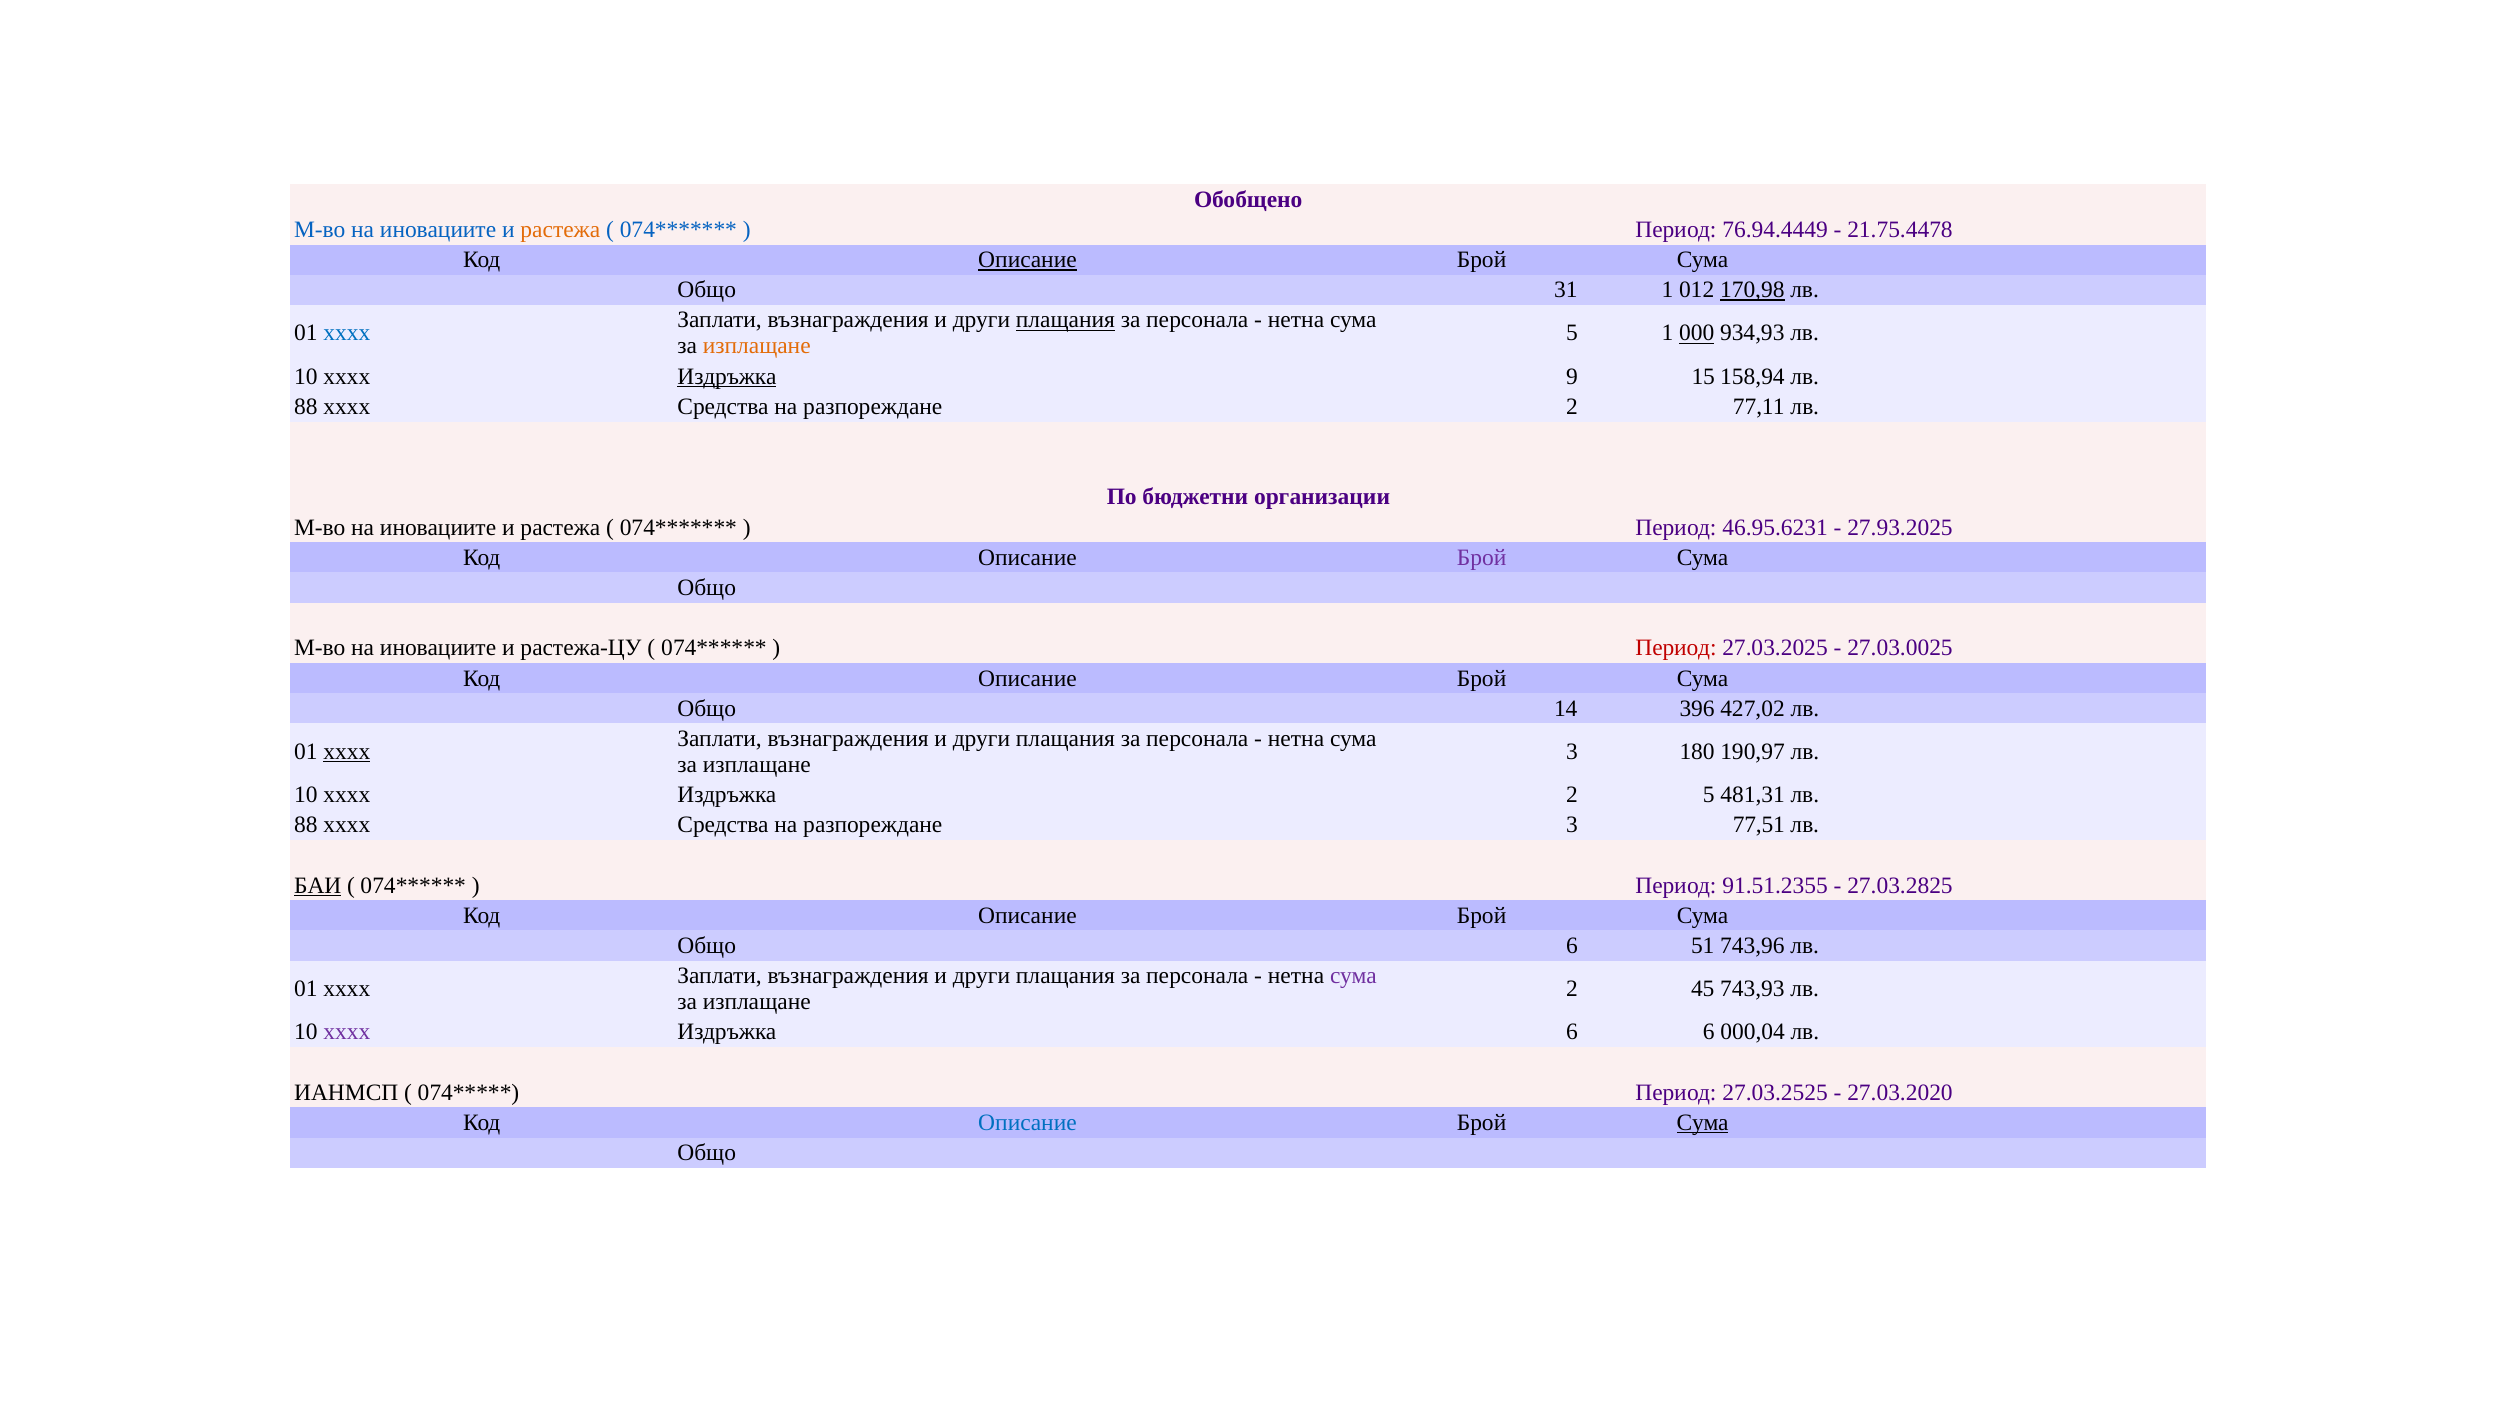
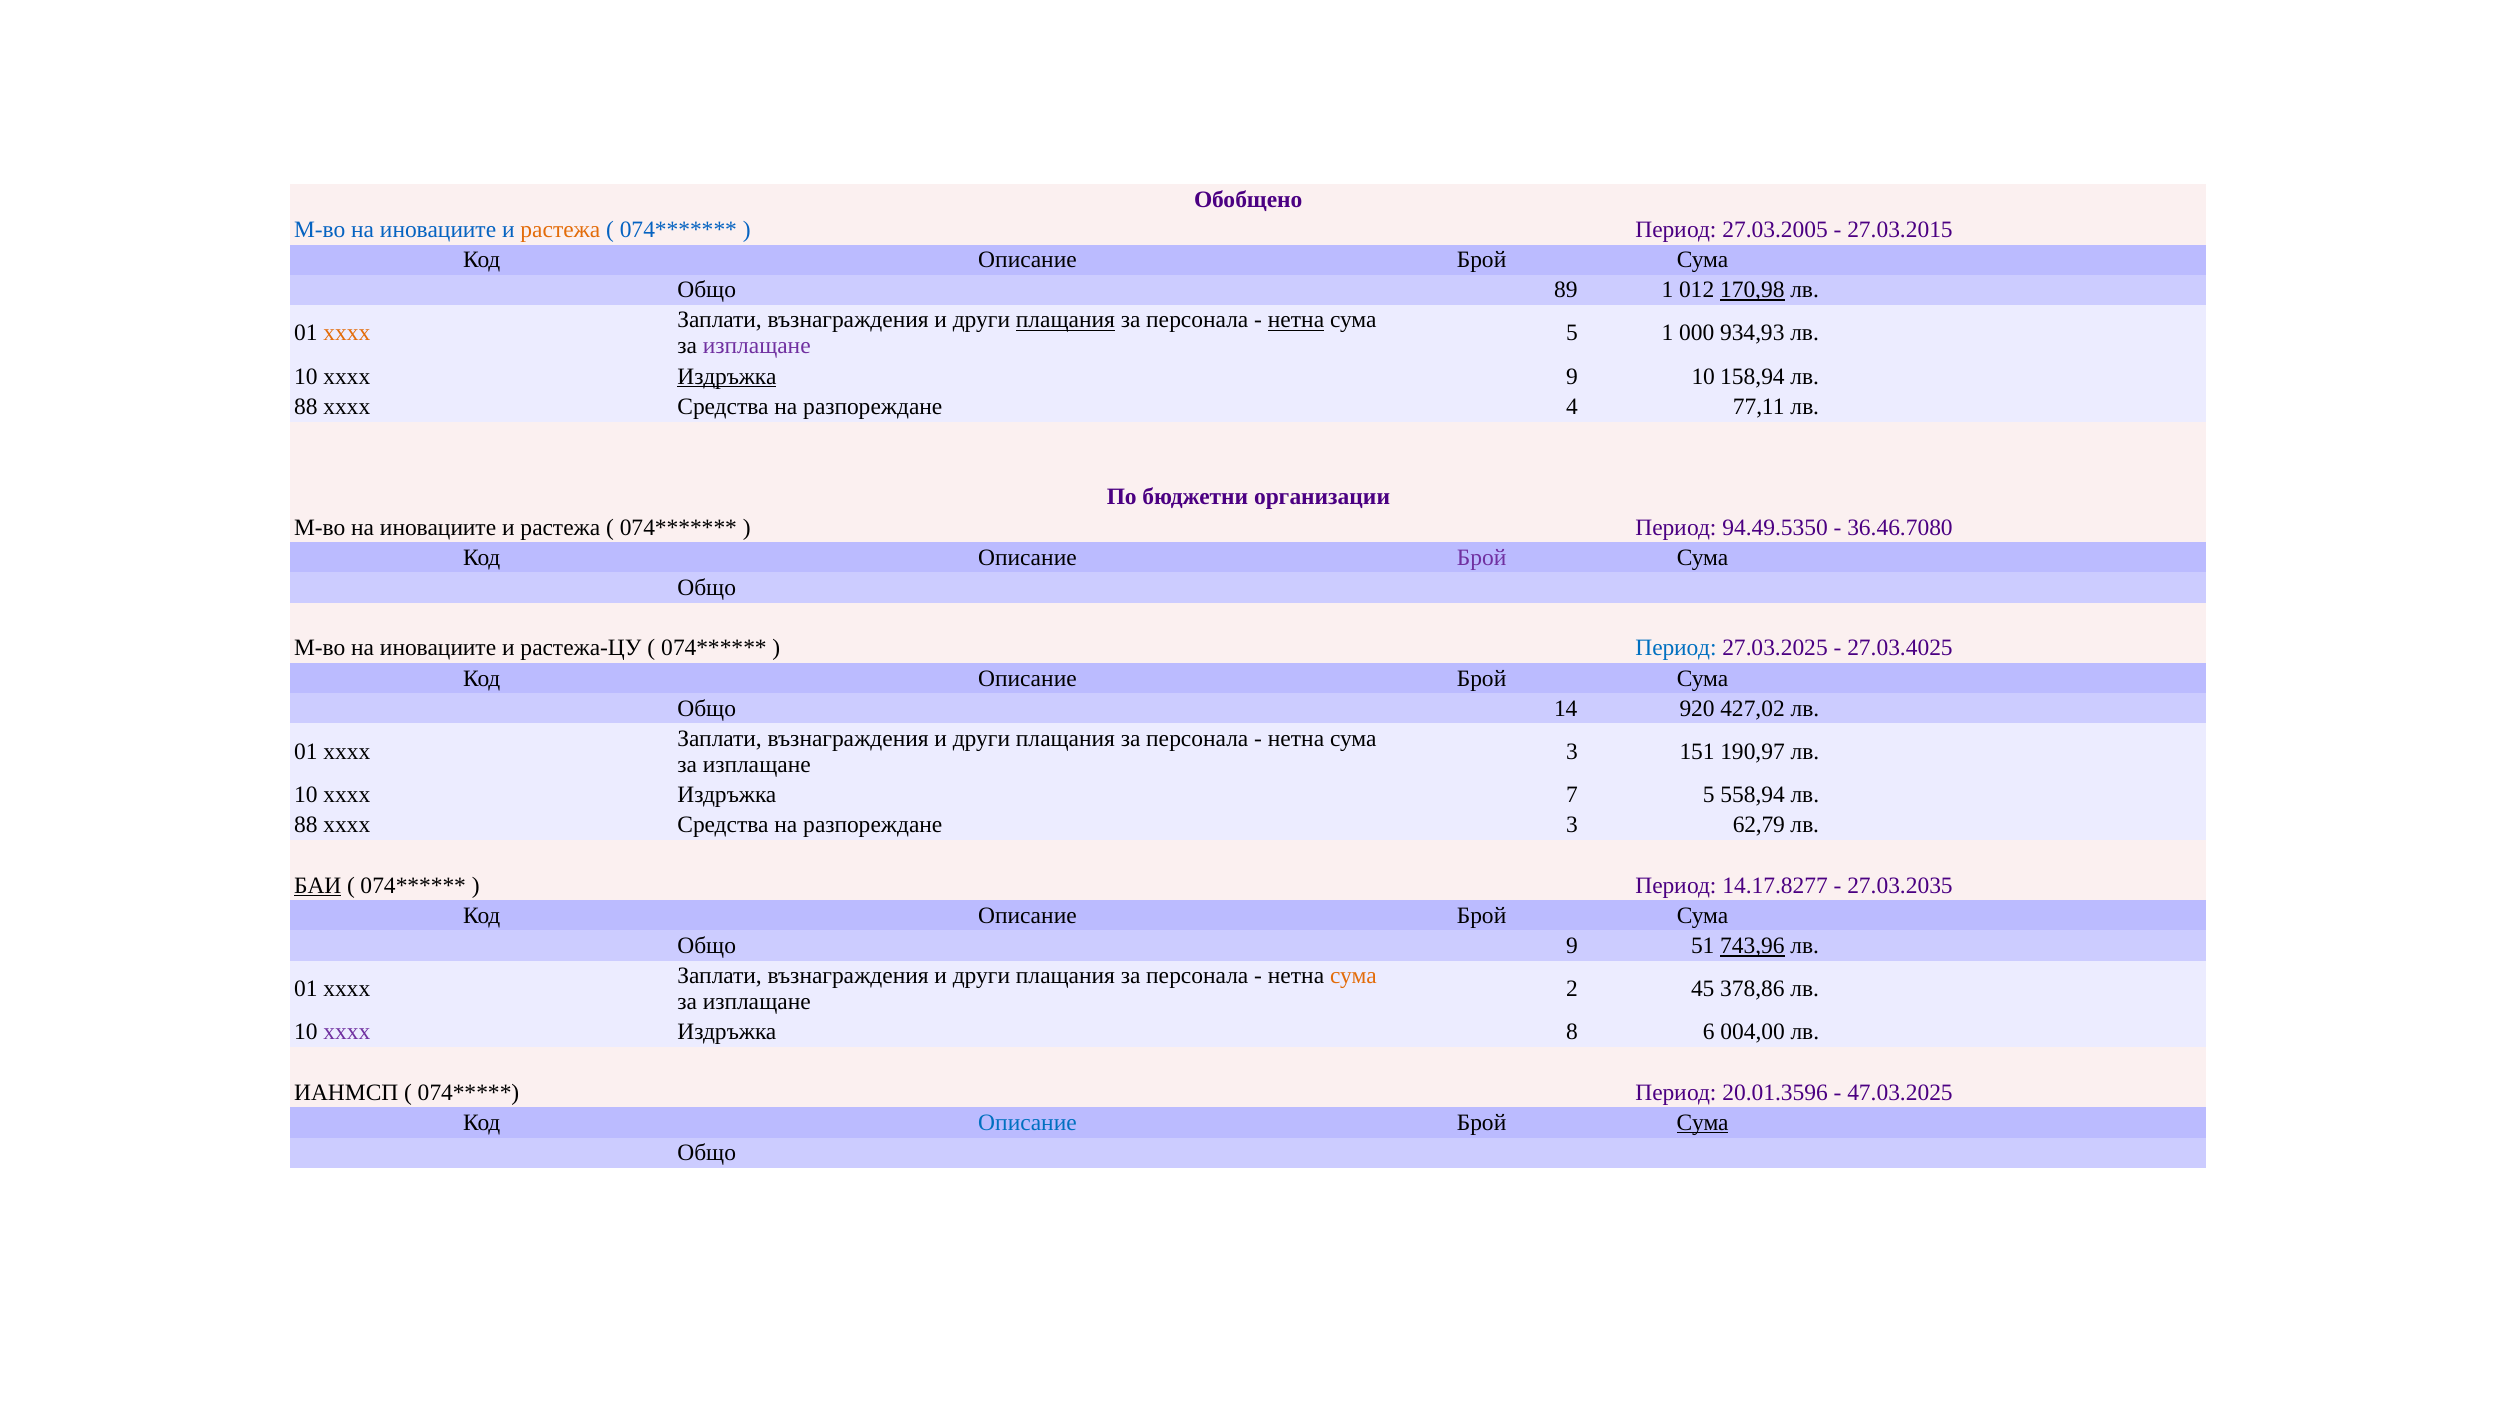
76.94.4449: 76.94.4449 -> 27.03.2005
21.75.4478: 21.75.4478 -> 27.03.2015
Описание at (1027, 260) underline: present -> none
31: 31 -> 89
нетна at (1296, 320) underline: none -> present
xxxx at (347, 333) colour: blue -> orange
000 underline: present -> none
изплащане at (757, 346) colour: orange -> purple
9 15: 15 -> 10
разпореждане 2: 2 -> 4
46.95.6231: 46.95.6231 -> 94.49.5350
27.93.2025: 27.93.2025 -> 36.46.7080
Период at (1676, 648) colour: red -> blue
27.03.0025: 27.03.0025 -> 27.03.4025
396: 396 -> 920
xxxx at (347, 751) underline: present -> none
180: 180 -> 151
Издръжка 2: 2 -> 7
481,31: 481,31 -> 558,94
77,51: 77,51 -> 62,79
91.51.2355: 91.51.2355 -> 14.17.8277
27.03.2825: 27.03.2825 -> 27.03.2035
Общо 6: 6 -> 9
743,96 underline: none -> present
сума at (1353, 976) colour: purple -> orange
743,93: 743,93 -> 378,86
Издръжка 6: 6 -> 8
000,04: 000,04 -> 004,00
27.03.2525: 27.03.2525 -> 20.01.3596
27.03.2020: 27.03.2020 -> 47.03.2025
